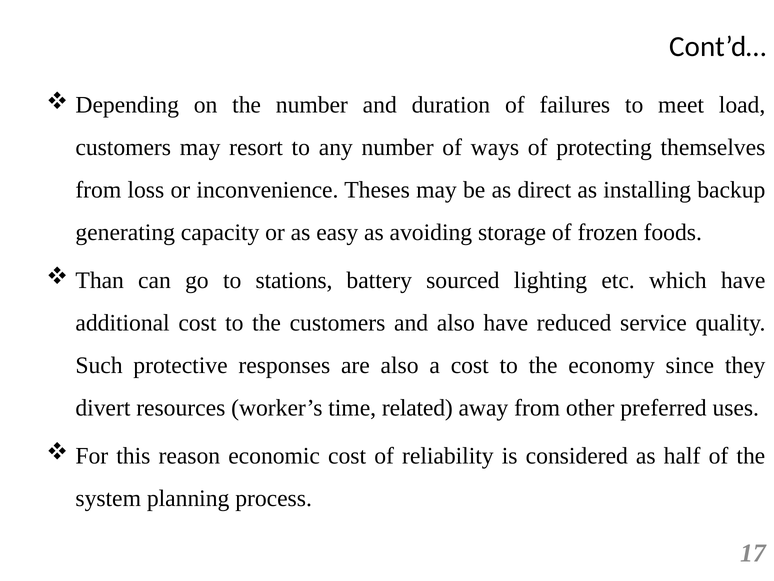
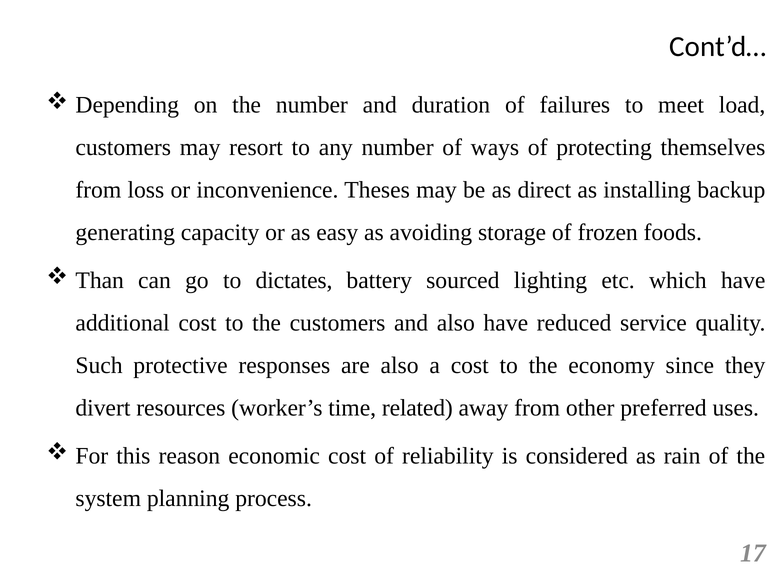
stations: stations -> dictates
half: half -> rain
